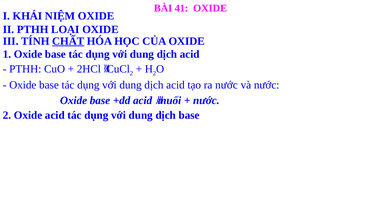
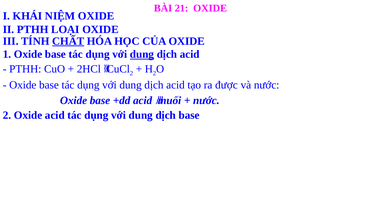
41: 41 -> 21
dung at (142, 54) underline: none -> present
ra nước: nước -> được
